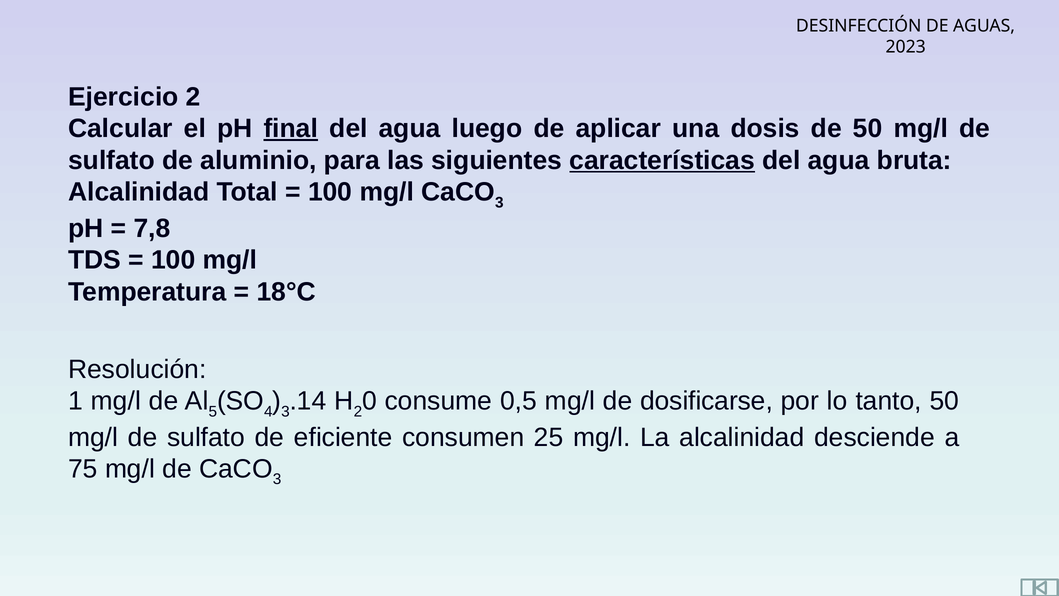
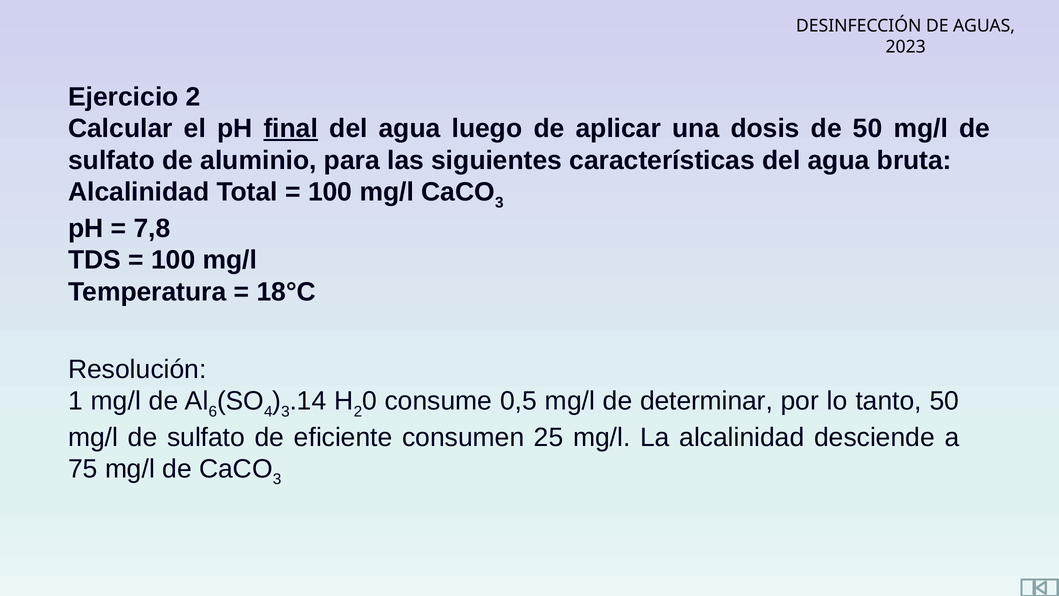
características underline: present -> none
5: 5 -> 6
dosificarse: dosificarse -> determinar
